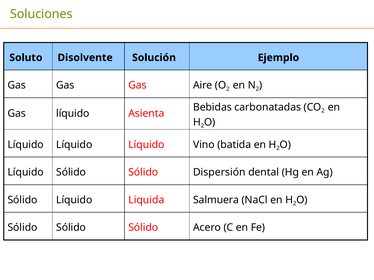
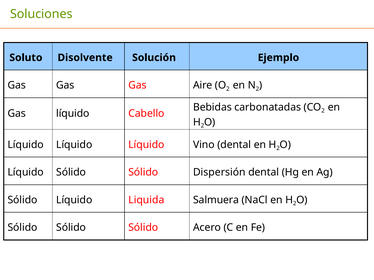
Asienta: Asienta -> Cabello
Vino batida: batida -> dental
